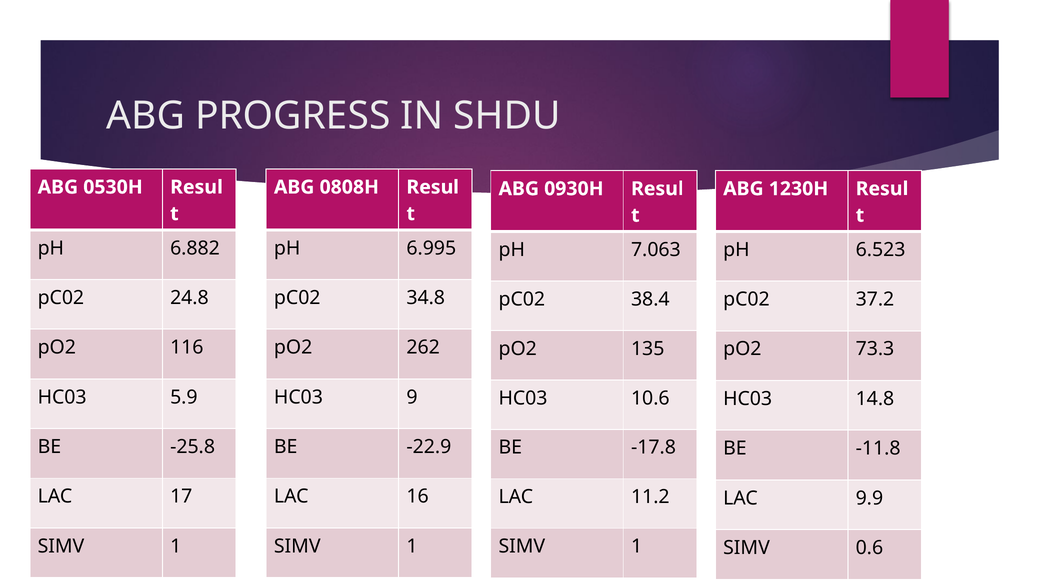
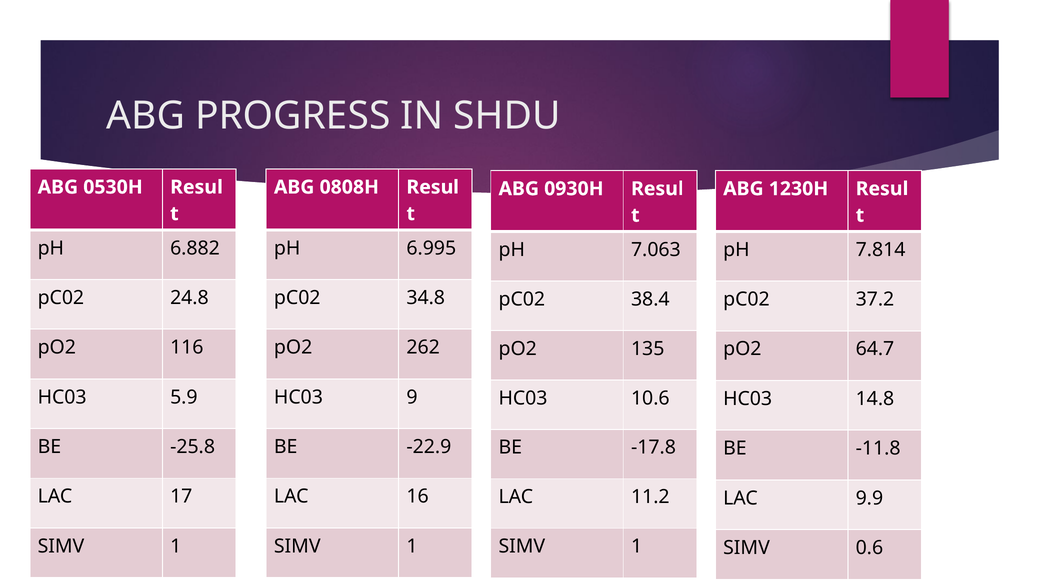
6.523: 6.523 -> 7.814
73.3: 73.3 -> 64.7
